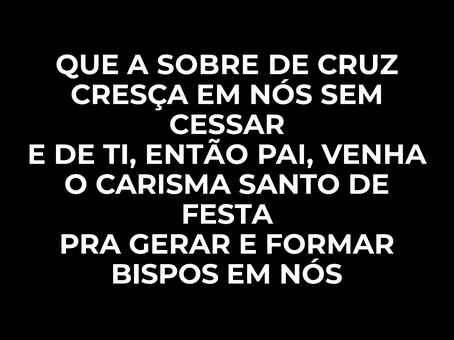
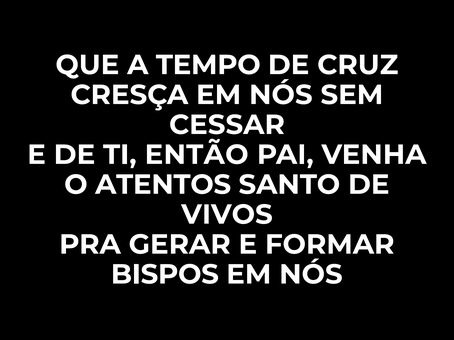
SOBRE: SOBRE -> TEMPO
CARISMA: CARISMA -> ATENTOS
FESTA: FESTA -> VIVOS
